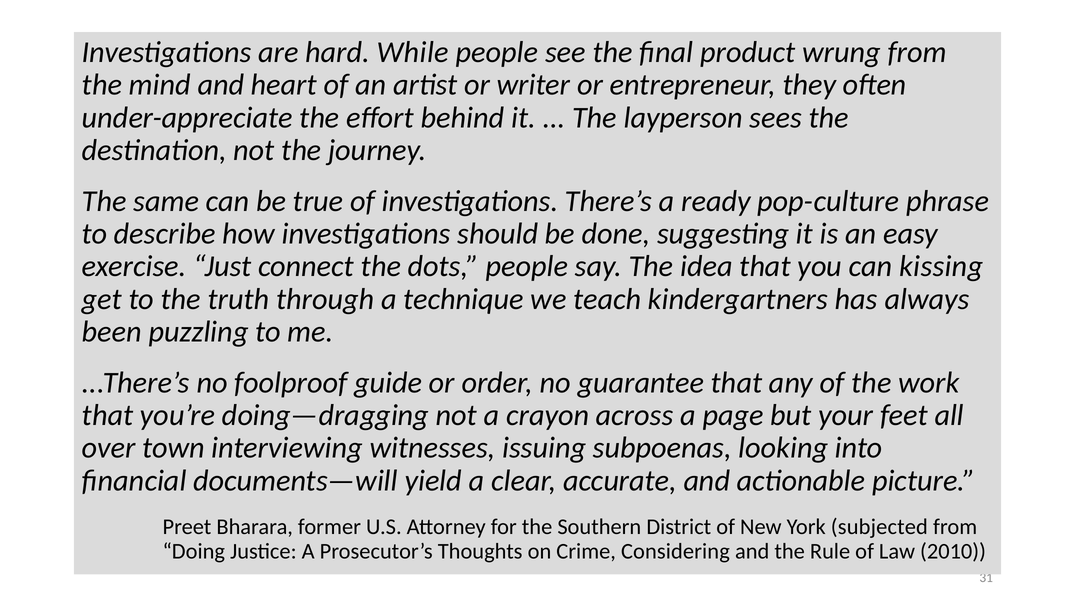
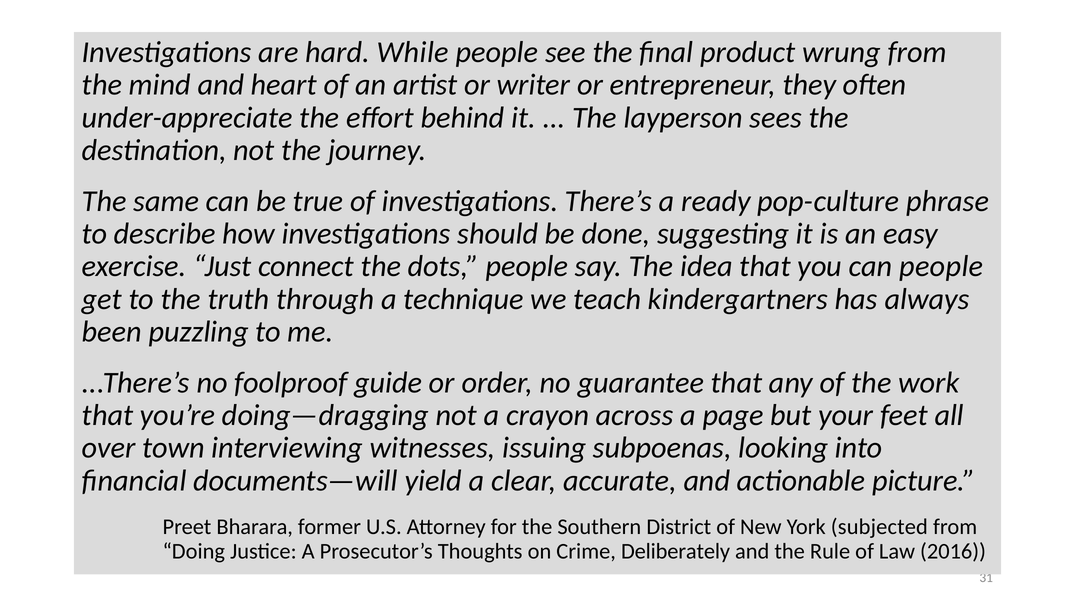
can kissing: kissing -> people
Considering: Considering -> Deliberately
2010: 2010 -> 2016
